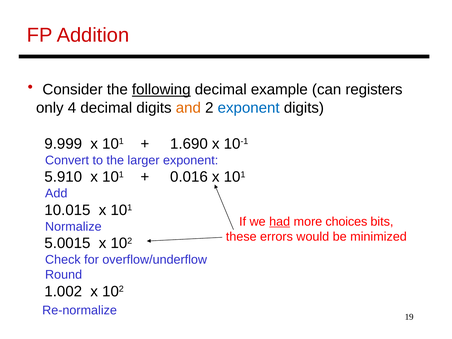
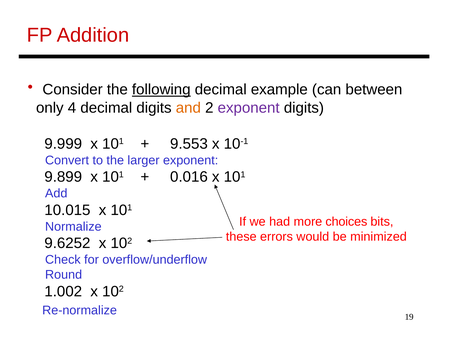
registers: registers -> between
exponent at (249, 108) colour: blue -> purple
1.690: 1.690 -> 9.553
5.910: 5.910 -> 9.899
had underline: present -> none
5.0015: 5.0015 -> 9.6252
